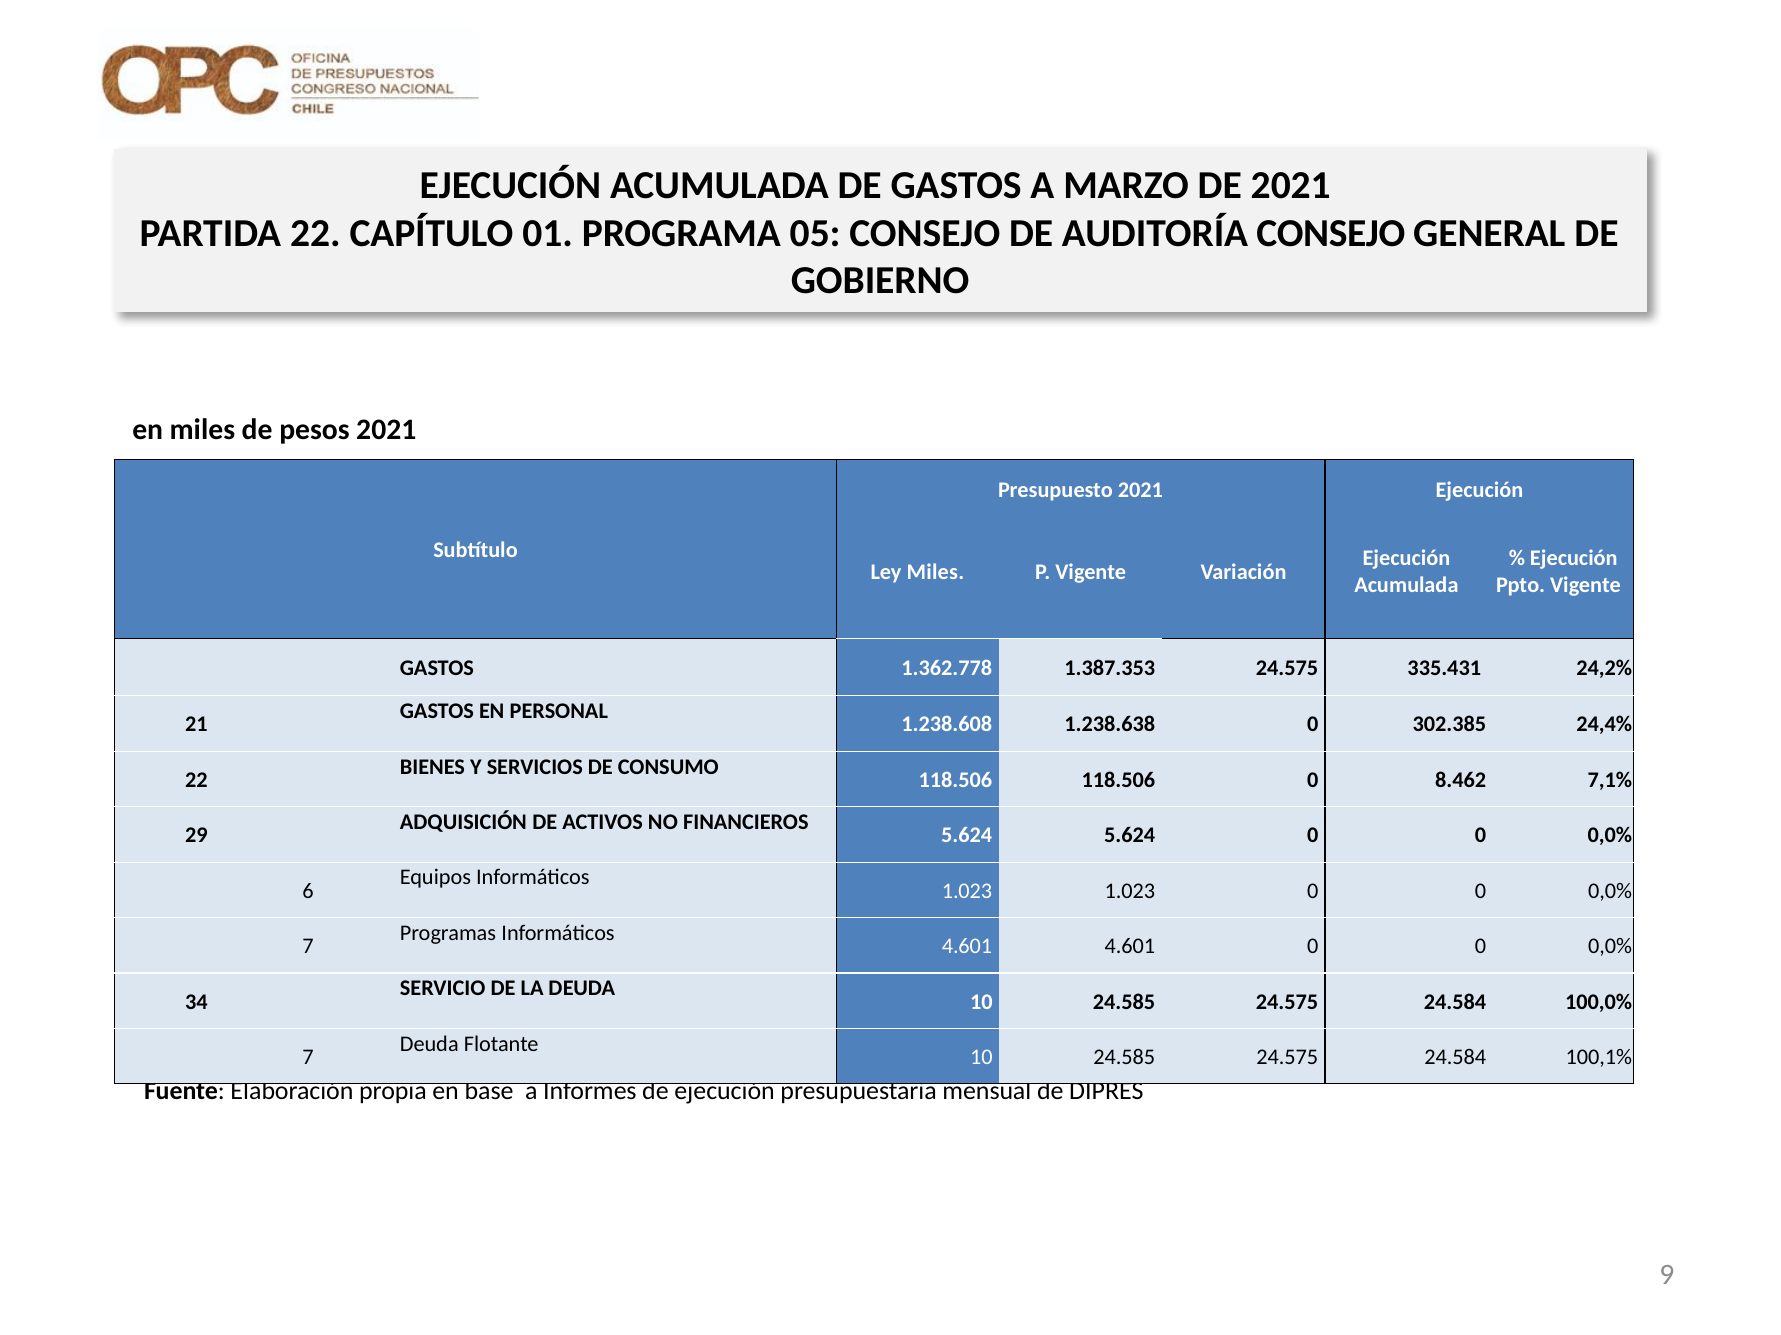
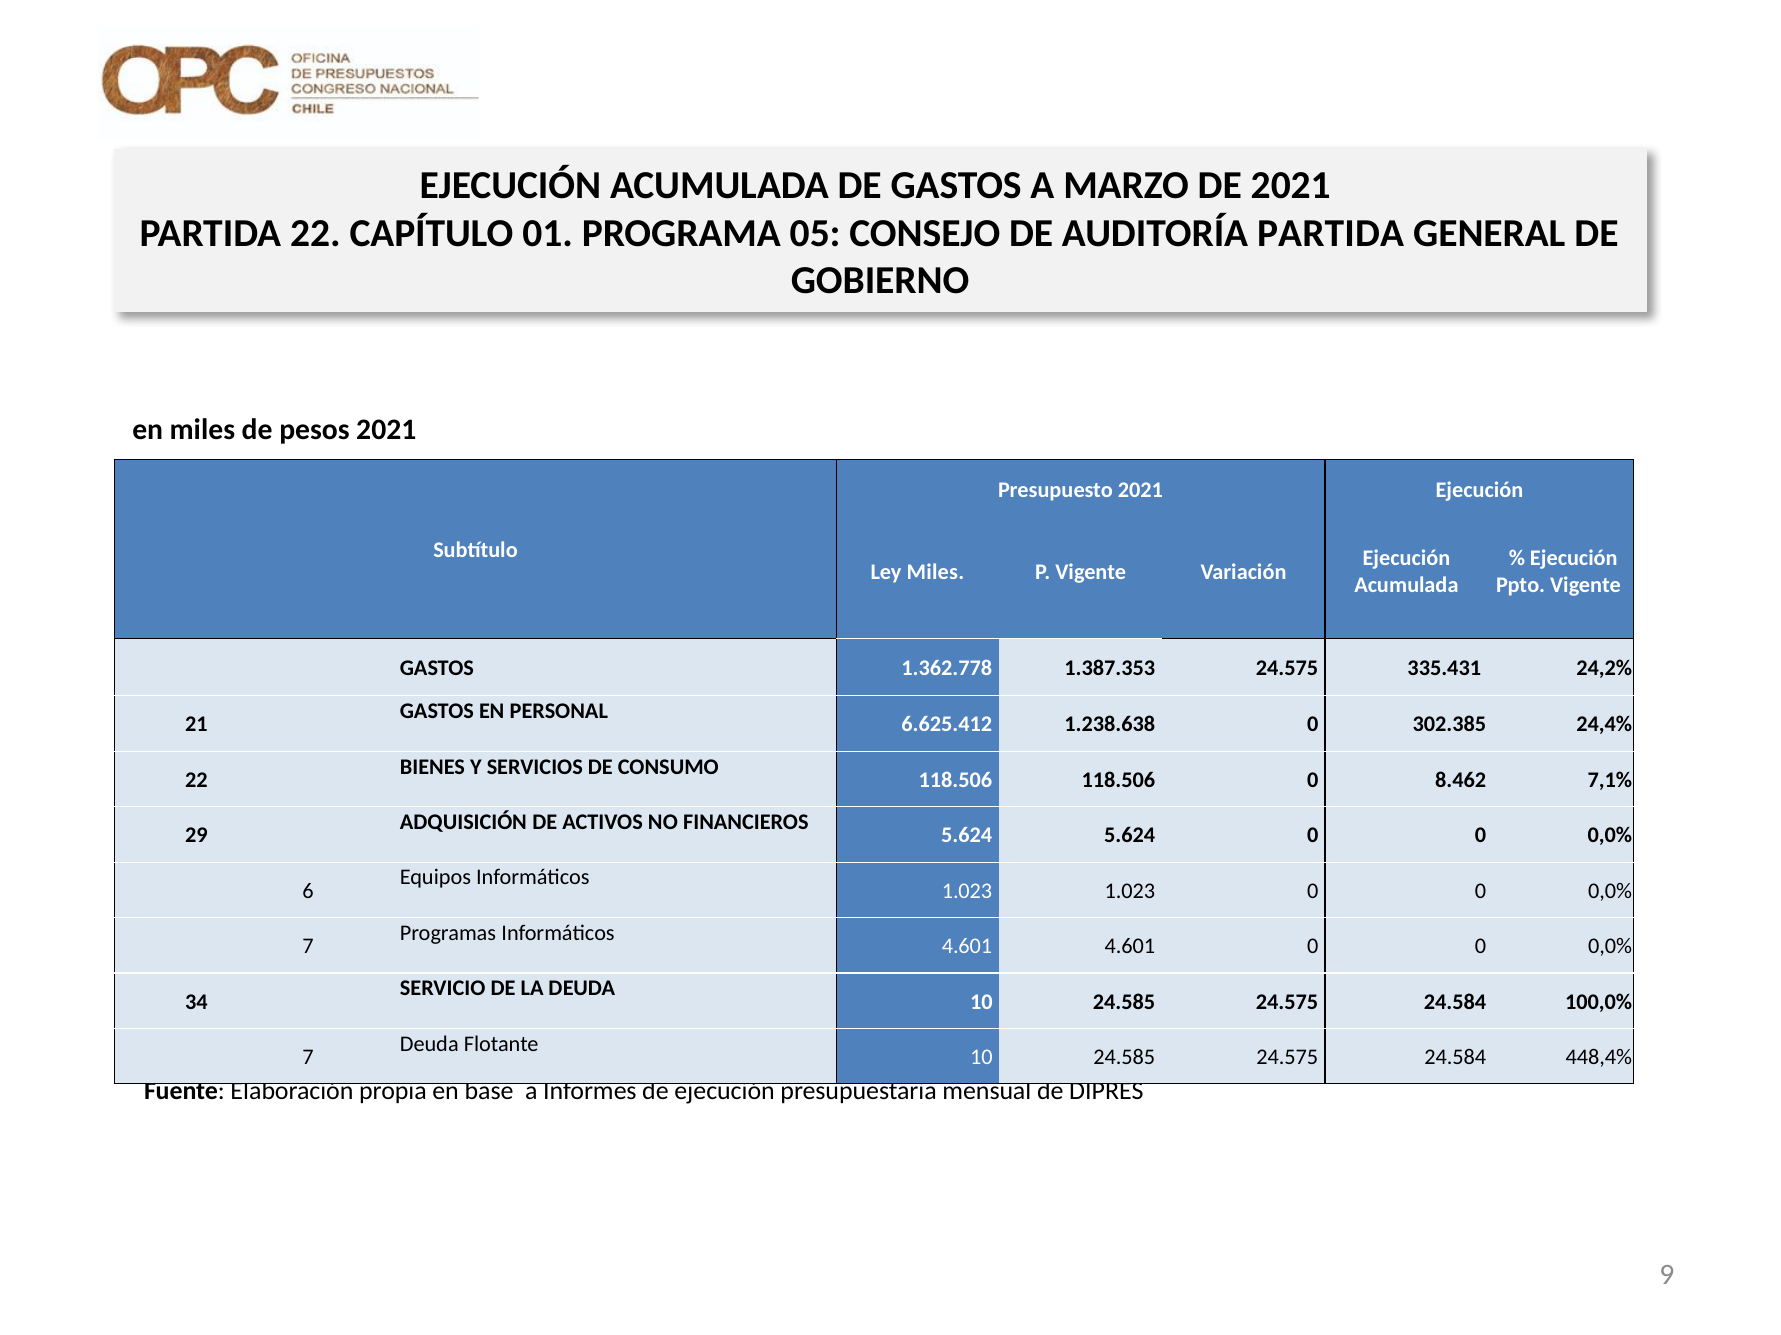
AUDITORÍA CONSEJO: CONSEJO -> PARTIDA
1.238.608: 1.238.608 -> 6.625.412
100,1%: 100,1% -> 448,4%
